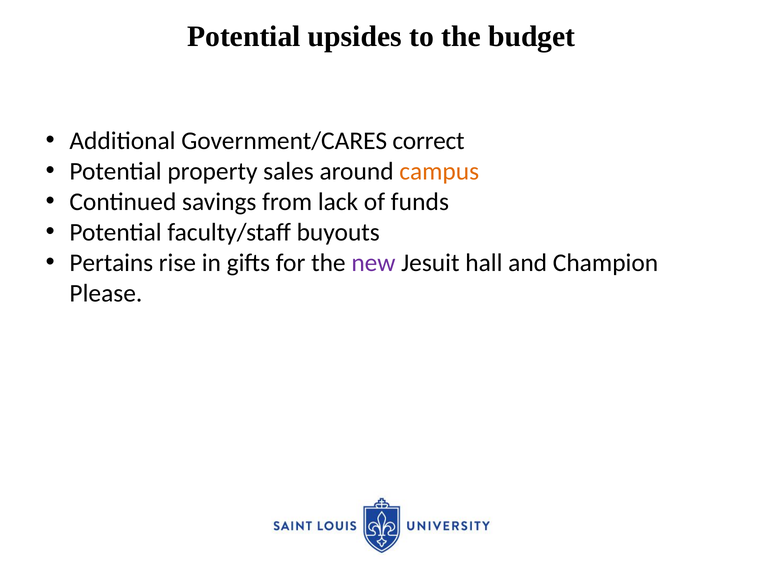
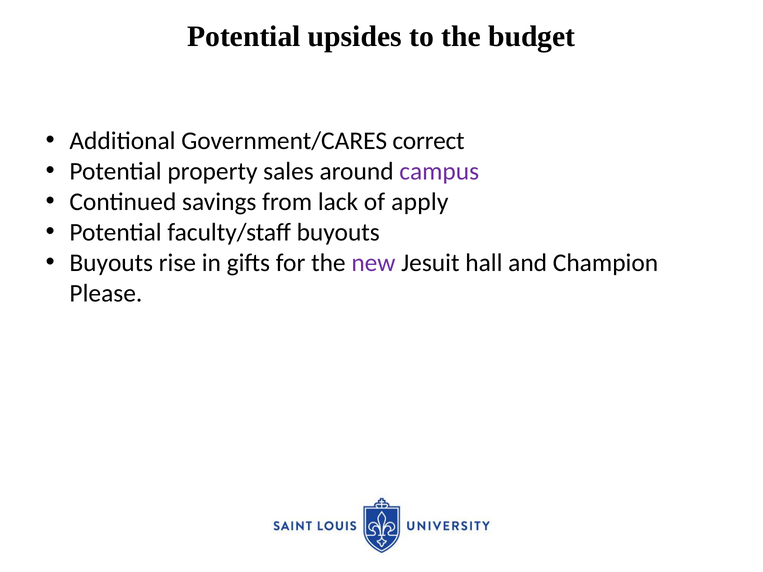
campus colour: orange -> purple
funds: funds -> apply
Pertains at (111, 263): Pertains -> Buyouts
